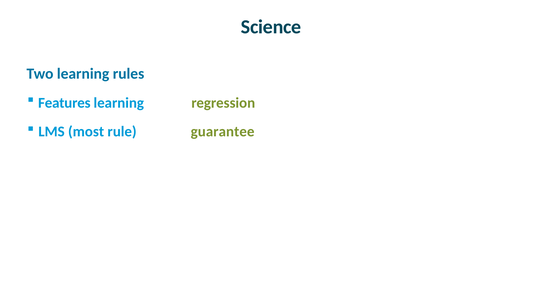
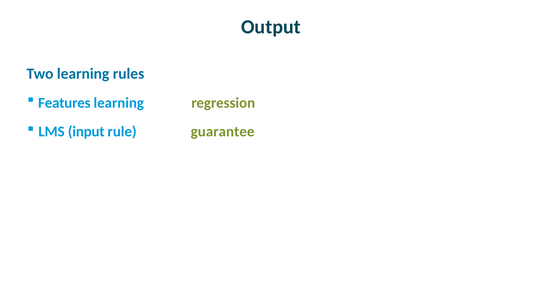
Science: Science -> Output
most: most -> input
